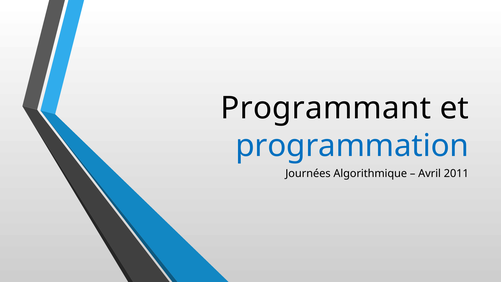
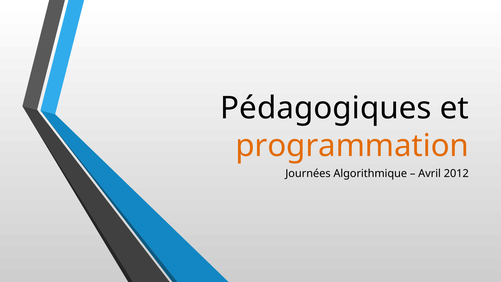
Programmant: Programmant -> Pédagogiques
programmation colour: blue -> orange
2011: 2011 -> 2012
